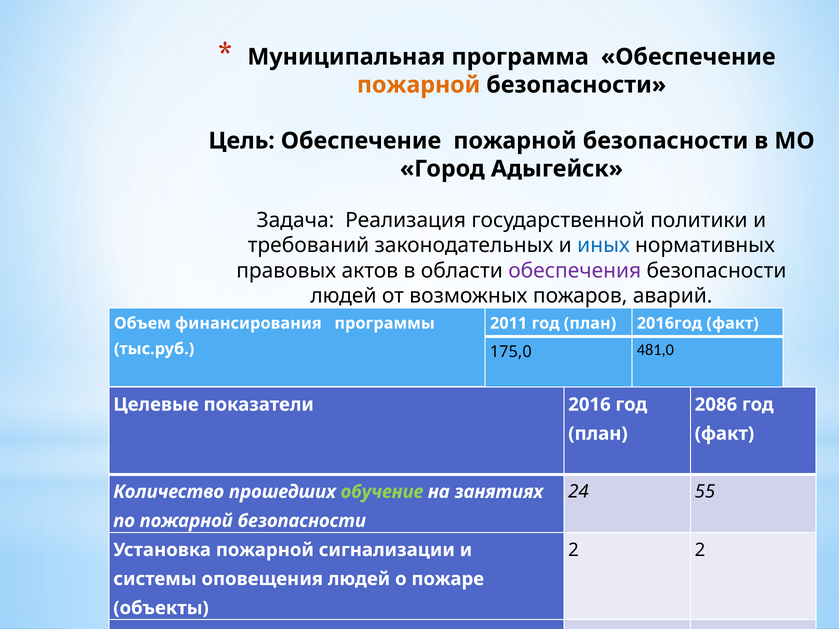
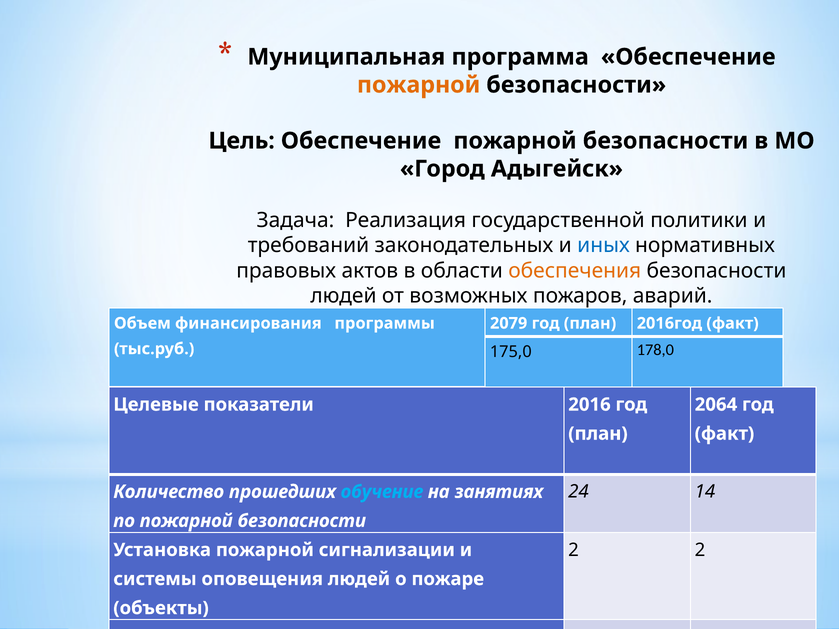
обеспечения colour: purple -> orange
2011: 2011 -> 2079
481,0: 481,0 -> 178,0
2086: 2086 -> 2064
55: 55 -> 14
обучение colour: light green -> light blue
